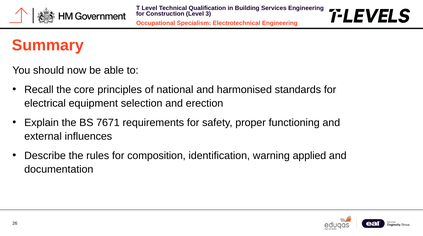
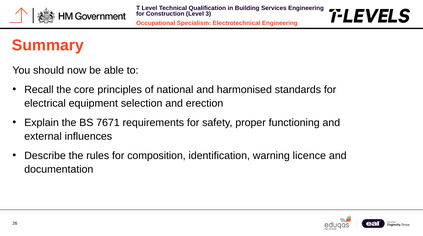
applied: applied -> licence
